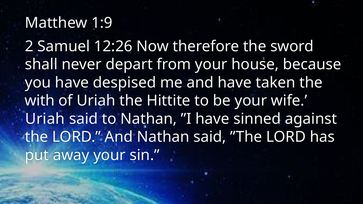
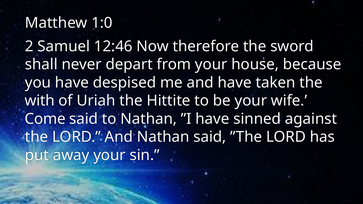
1:9: 1:9 -> 1:0
12:26: 12:26 -> 12:46
Uriah at (45, 119): Uriah -> Come
